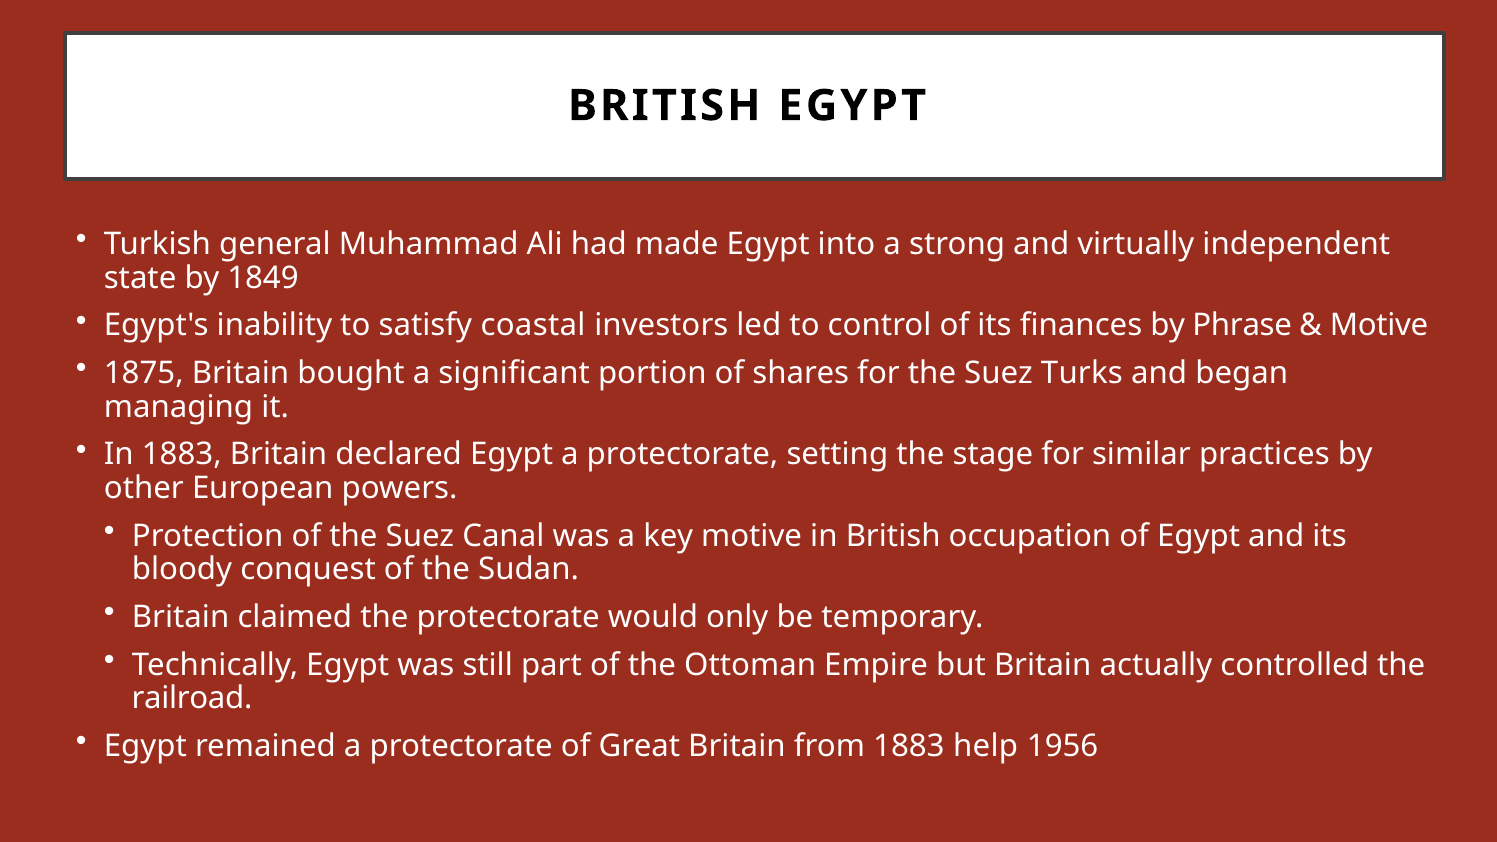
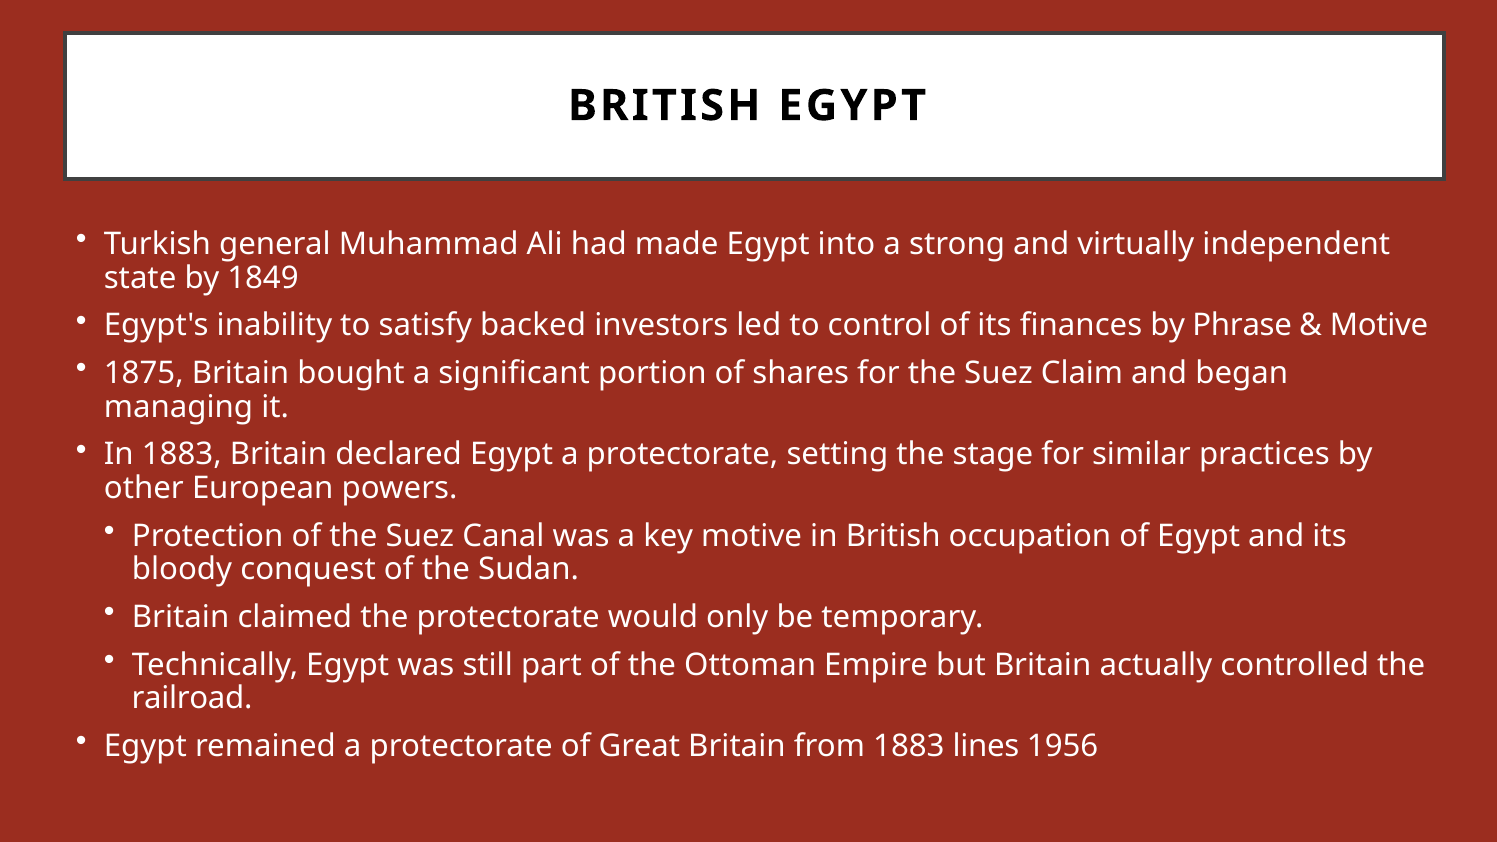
coastal: coastal -> backed
Turks: Turks -> Claim
help: help -> lines
